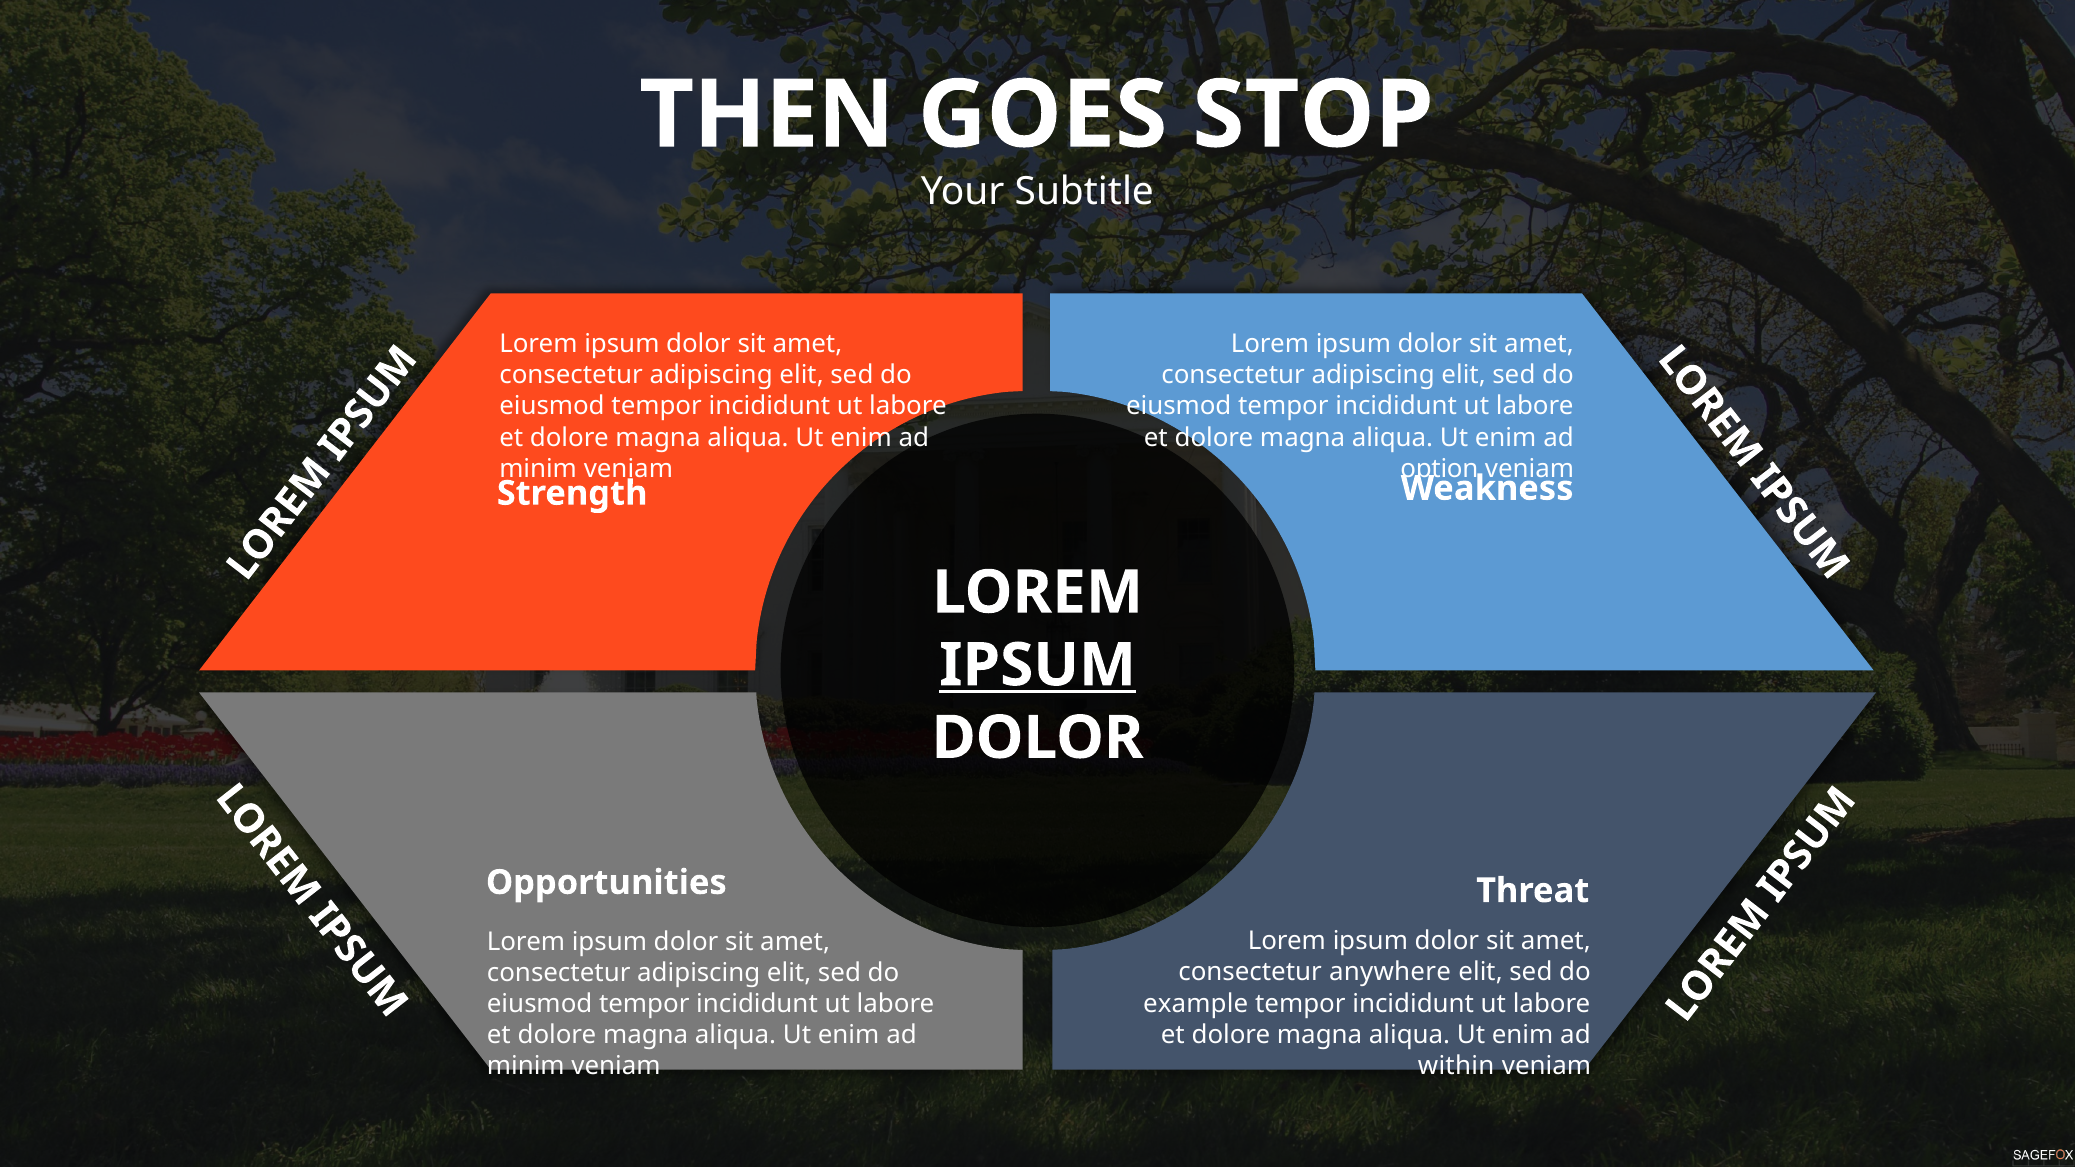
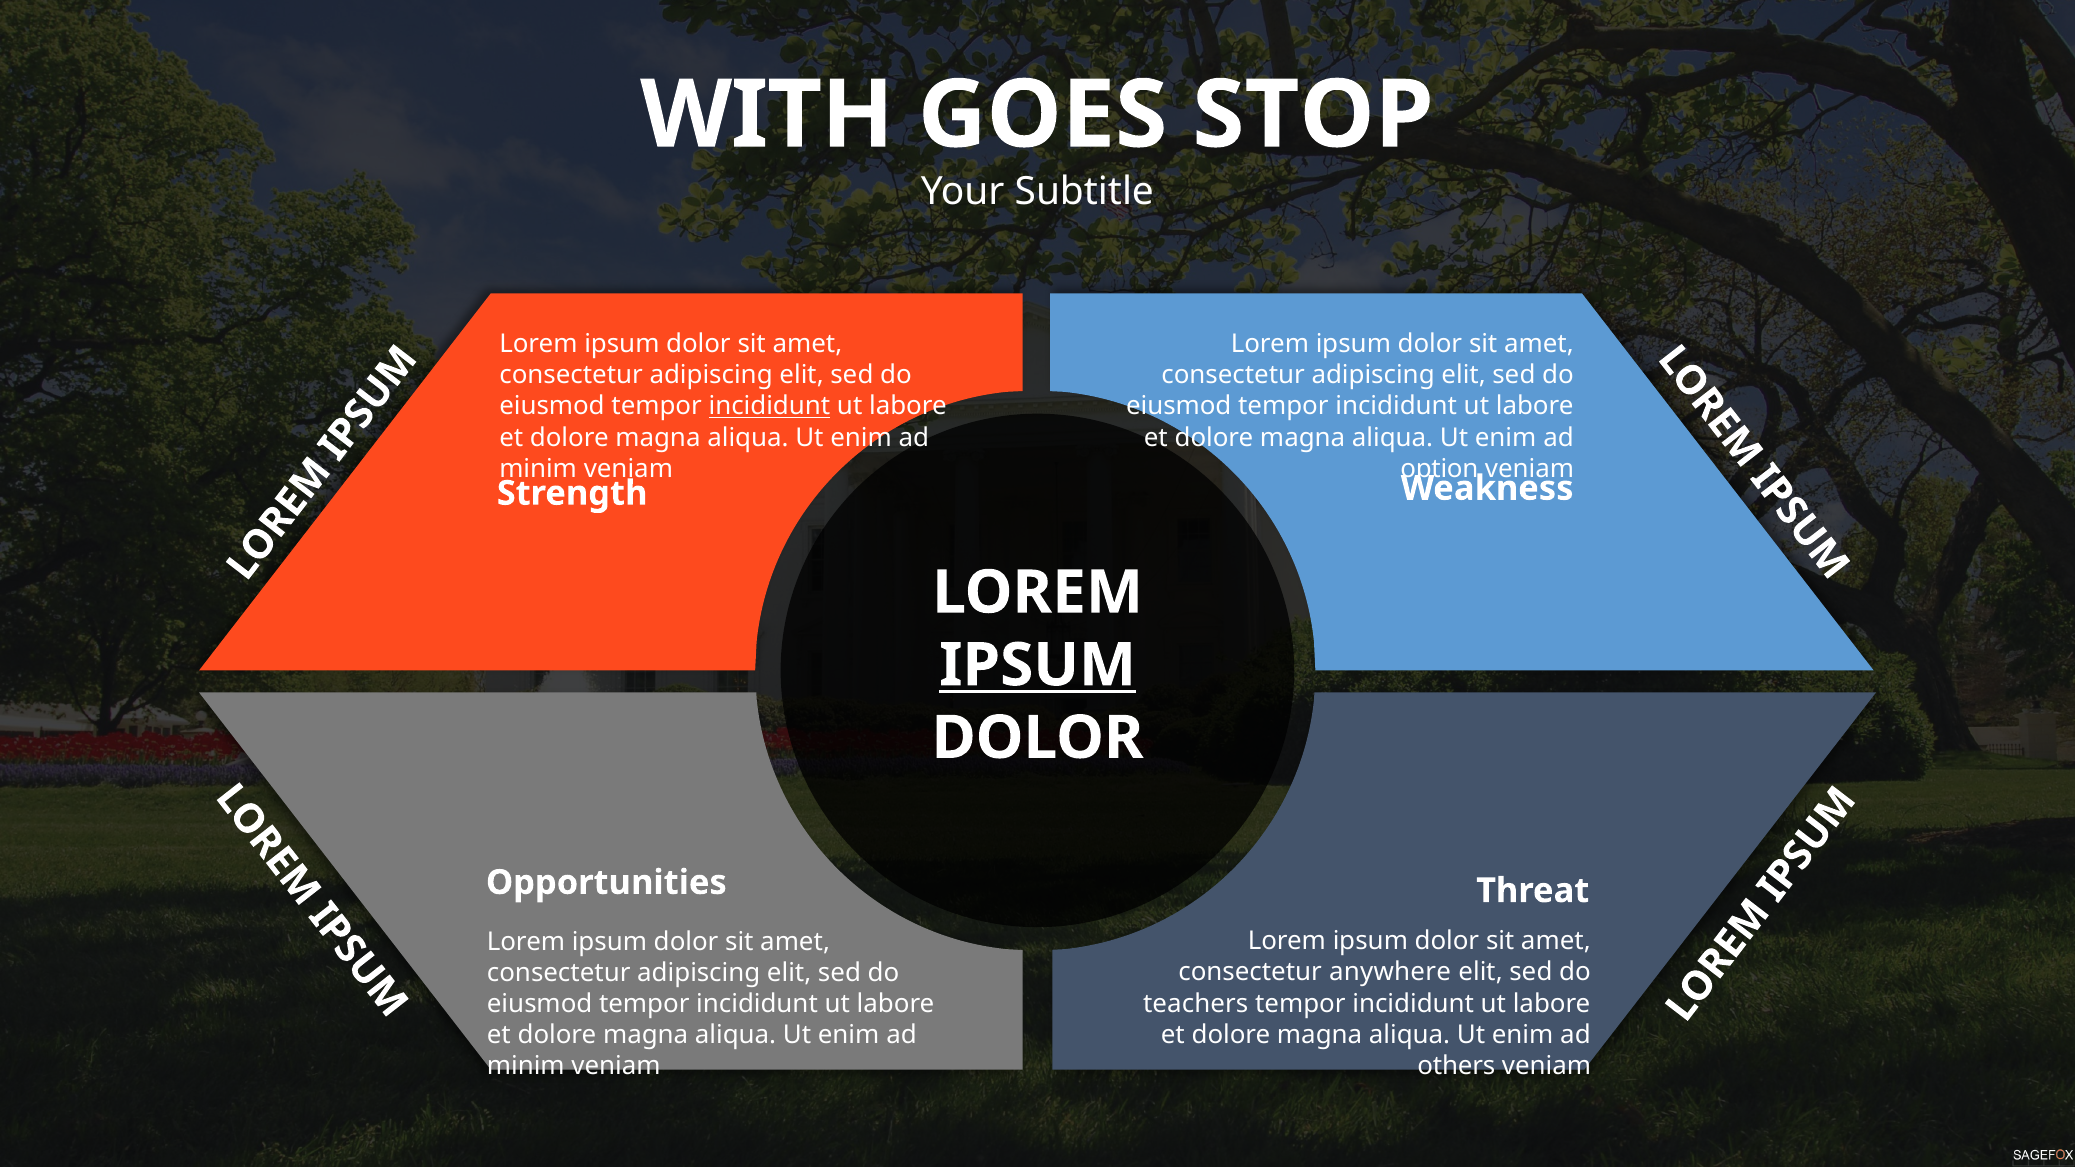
THEN: THEN -> WITH
incididunt at (769, 406) underline: none -> present
example: example -> teachers
within: within -> others
